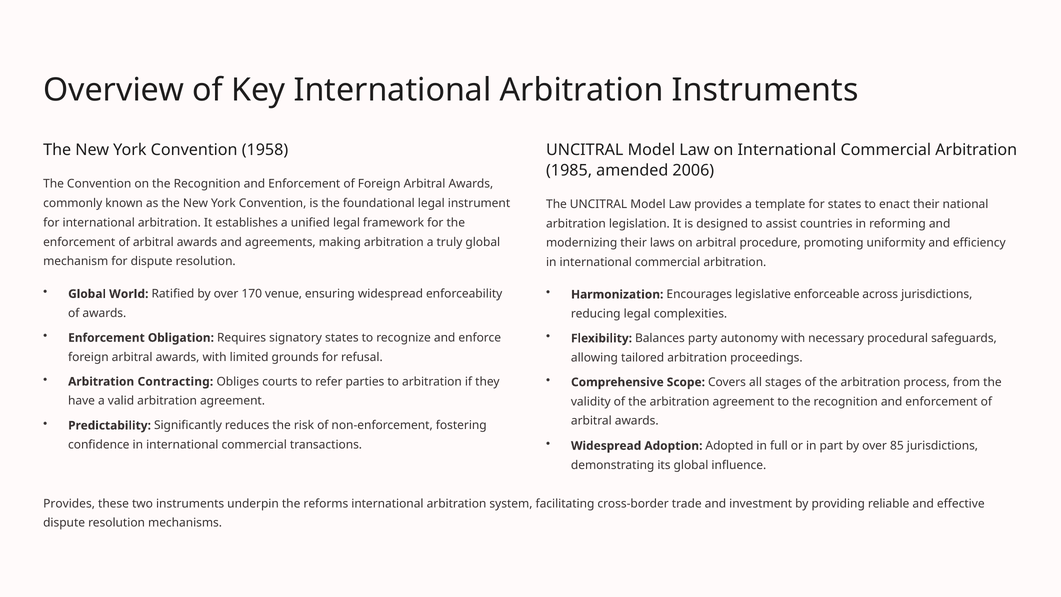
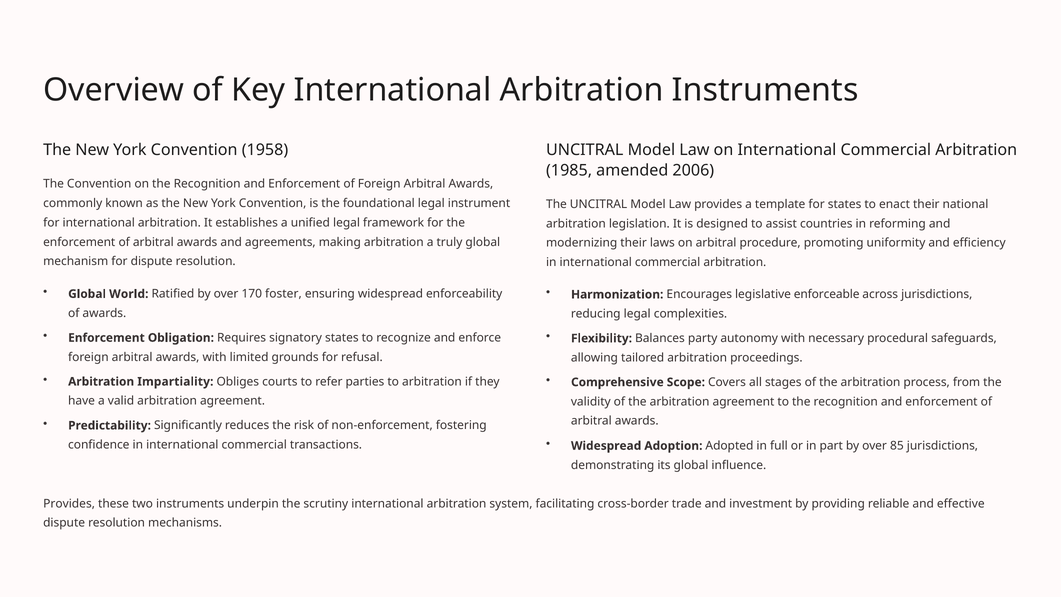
venue: venue -> foster
Contracting: Contracting -> Impartiality
reforms: reforms -> scrutiny
